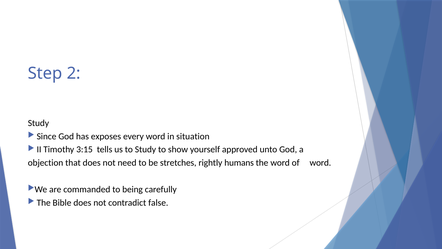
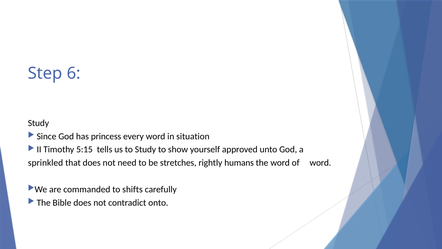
2: 2 -> 6
exposes: exposes -> princess
3:15: 3:15 -> 5:15
objection: objection -> sprinkled
being: being -> shifts
false: false -> onto
